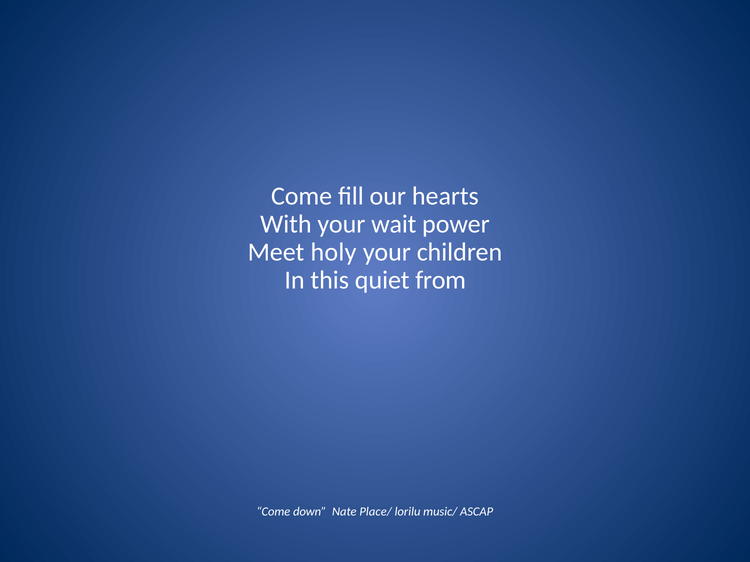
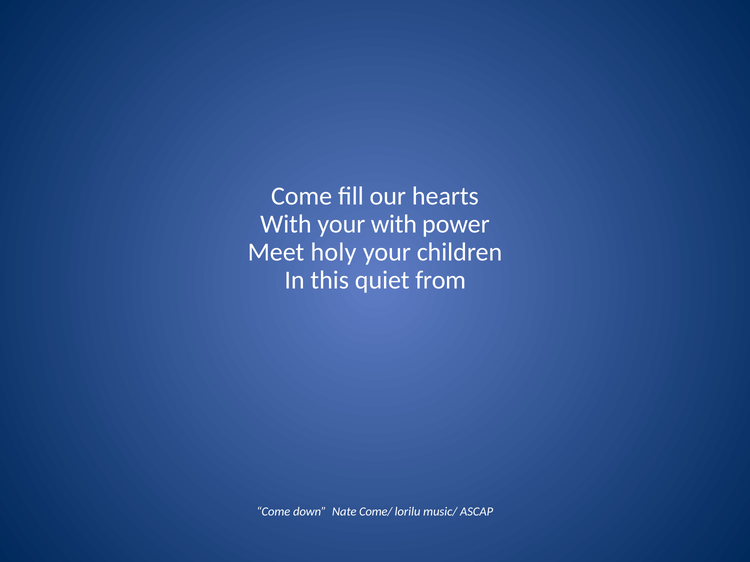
your wait: wait -> with
Place/: Place/ -> Come/
